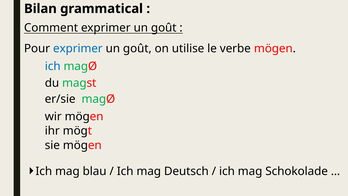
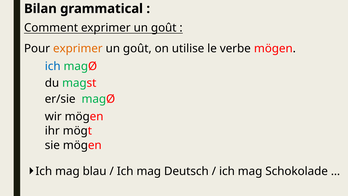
exprimer at (78, 48) colour: blue -> orange
